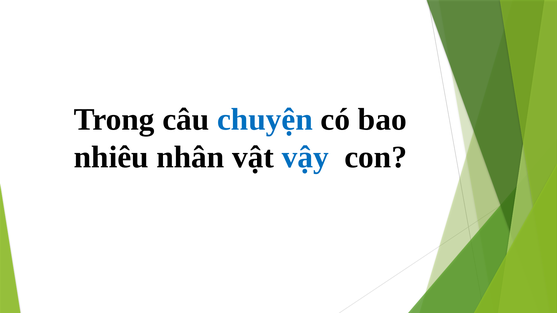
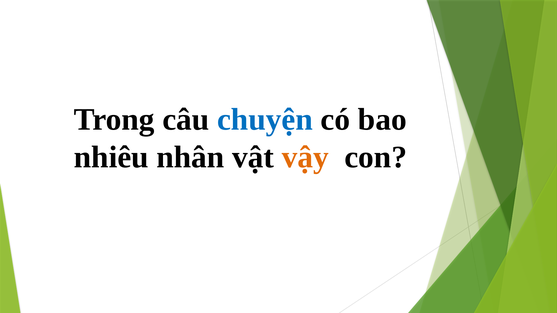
vậy colour: blue -> orange
